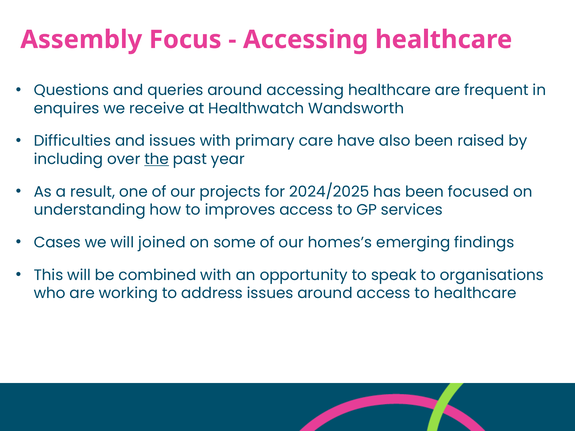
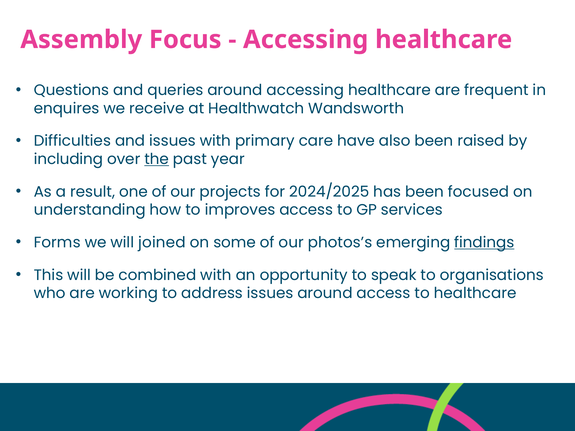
Cases: Cases -> Forms
homes’s: homes’s -> photos’s
findings underline: none -> present
